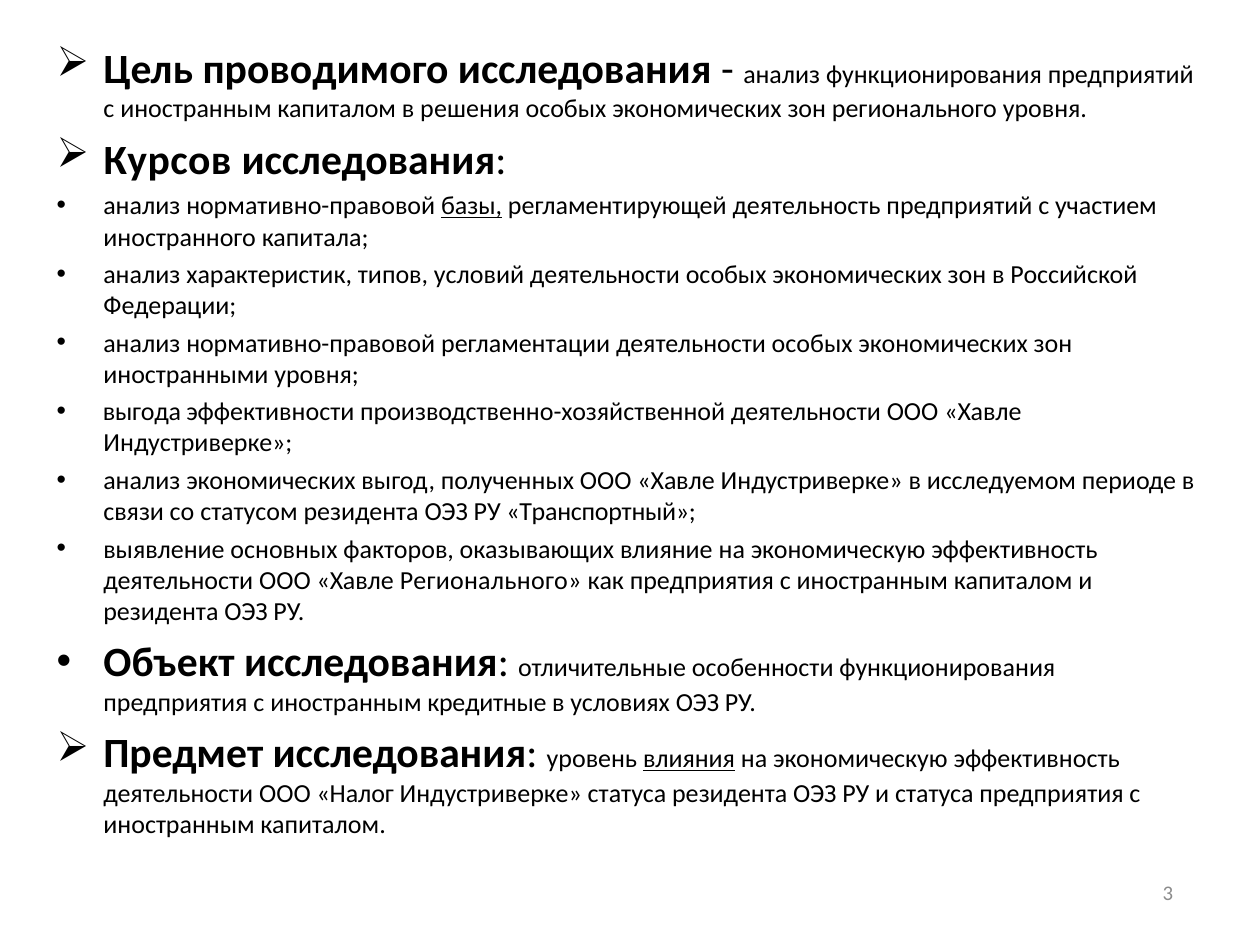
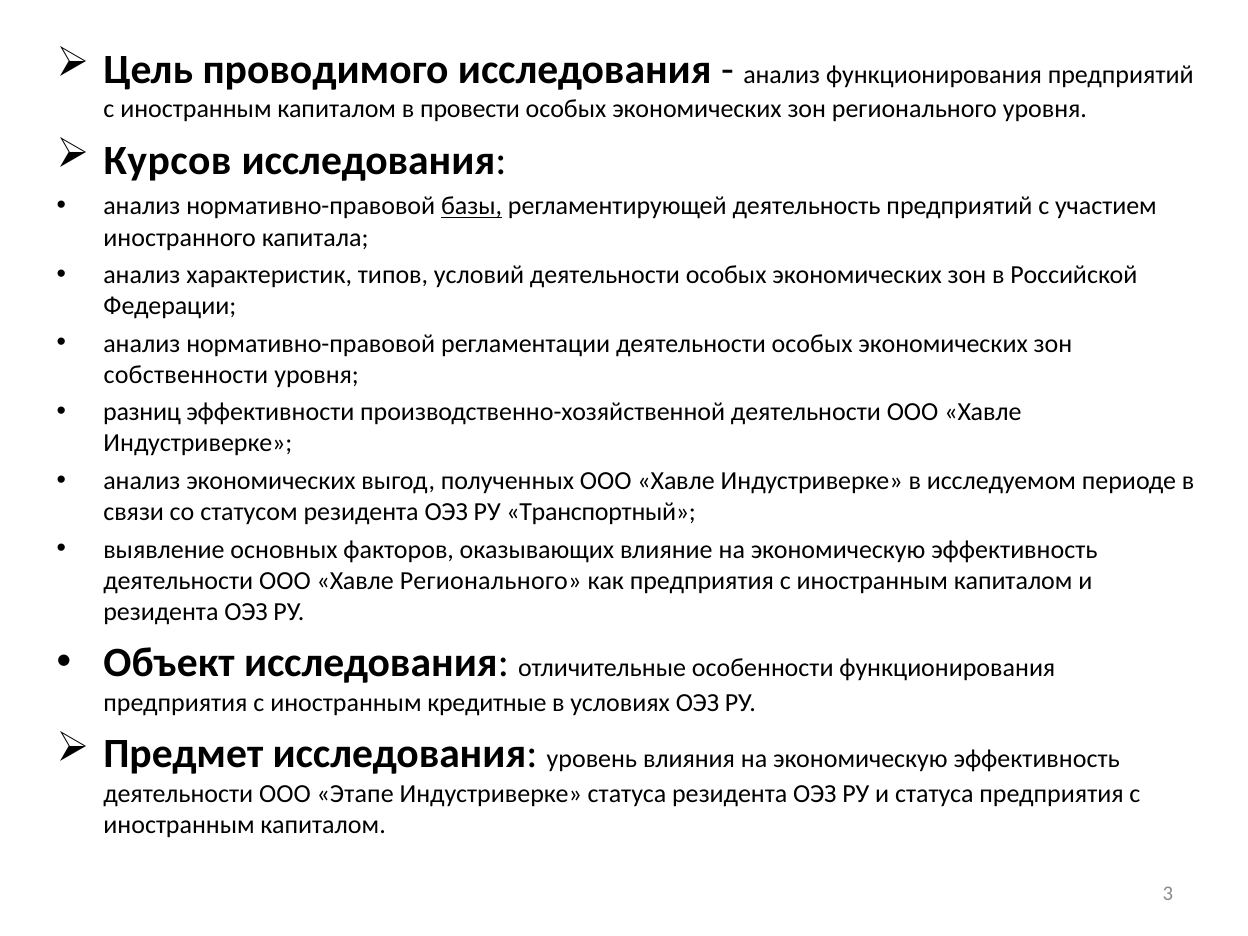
решения: решения -> провести
иностранными: иностранными -> собственности
выгода: выгода -> разниц
влияния underline: present -> none
Налог: Налог -> Этапе
